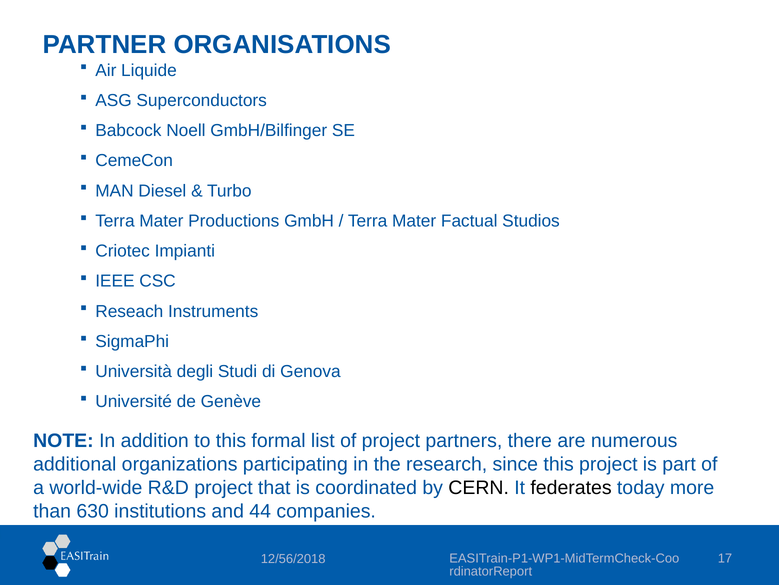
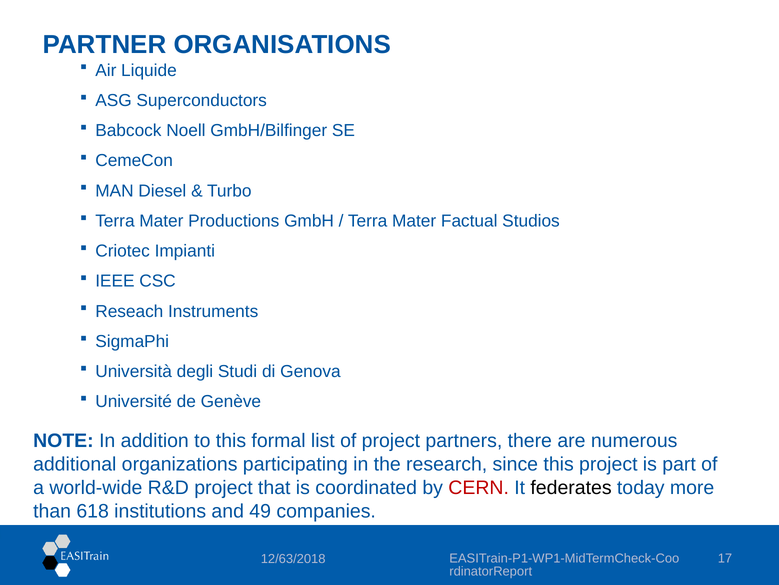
CERN colour: black -> red
630: 630 -> 618
44: 44 -> 49
12/56/2018: 12/56/2018 -> 12/63/2018
